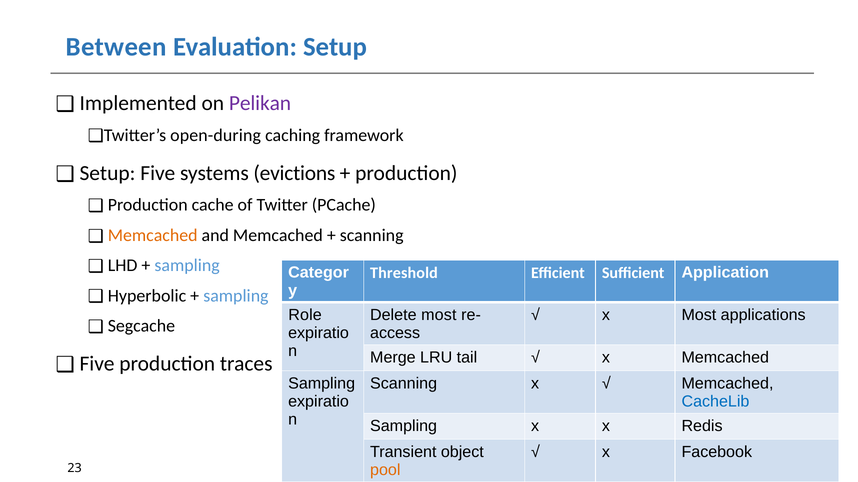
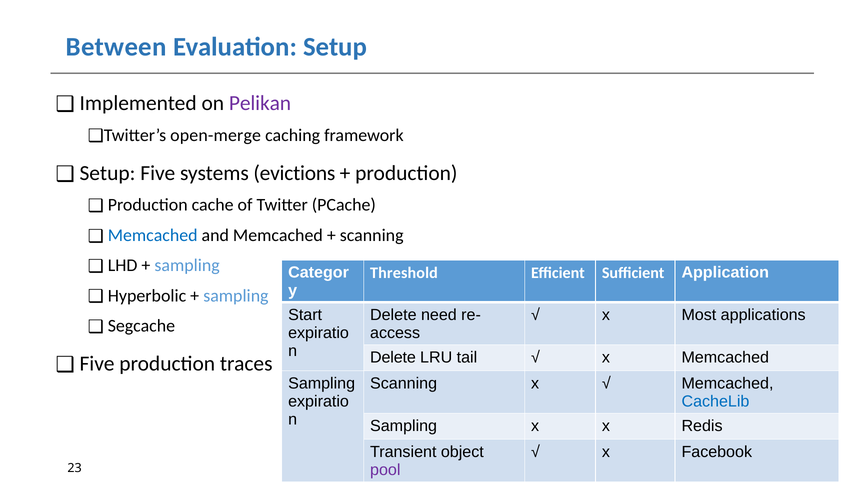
open-during: open-during -> open-merge
Memcached at (153, 236) colour: orange -> blue
Role: Role -> Start
Delete most: most -> need
Merge at (393, 358): Merge -> Delete
pool colour: orange -> purple
